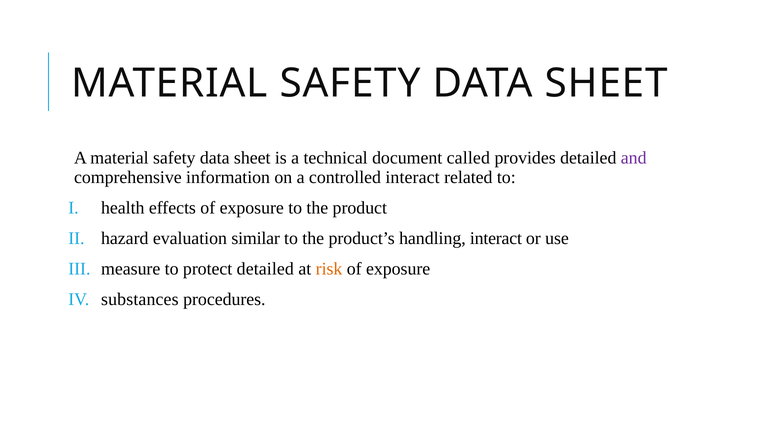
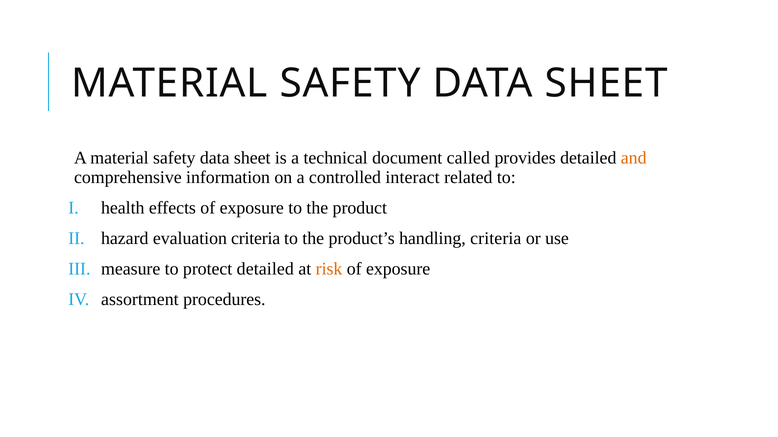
and colour: purple -> orange
evaluation similar: similar -> criteria
handling interact: interact -> criteria
substances: substances -> assortment
